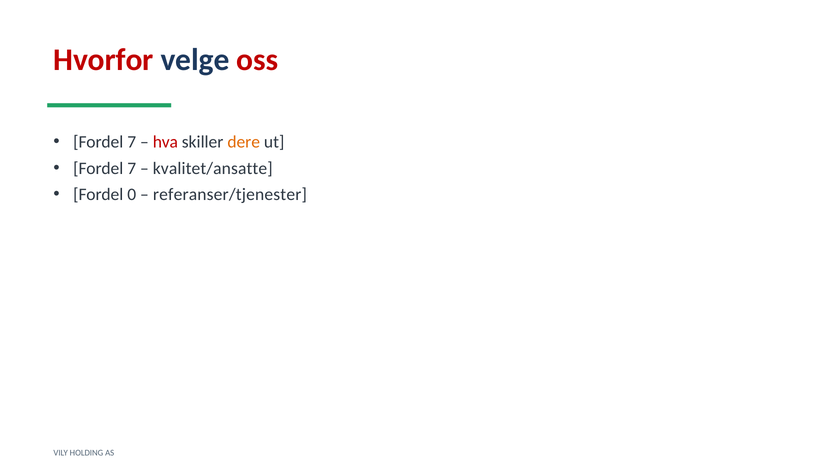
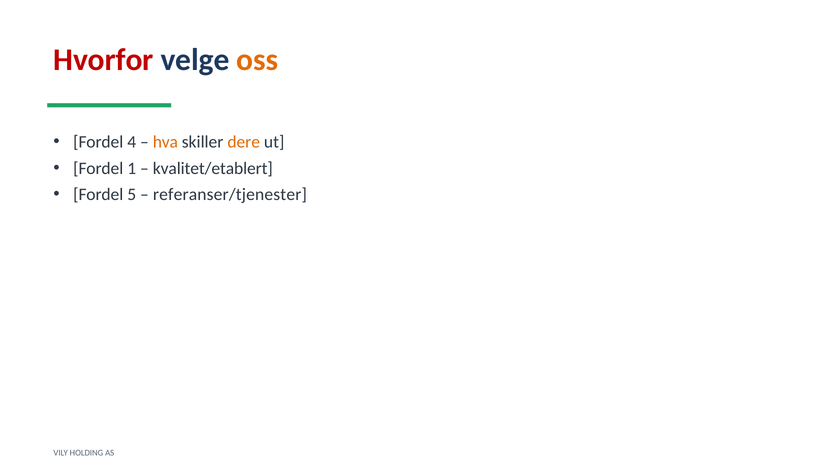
oss colour: red -> orange
7 at (132, 142): 7 -> 4
hva colour: red -> orange
7 at (132, 169): 7 -> 1
kvalitet/ansatte: kvalitet/ansatte -> kvalitet/etablert
0: 0 -> 5
